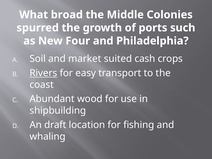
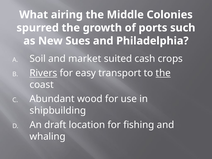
broad: broad -> airing
Four: Four -> Sues
the at (163, 73) underline: none -> present
